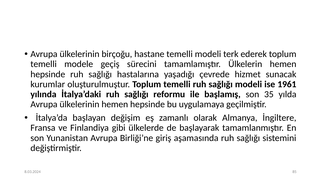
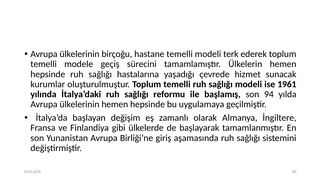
35: 35 -> 94
